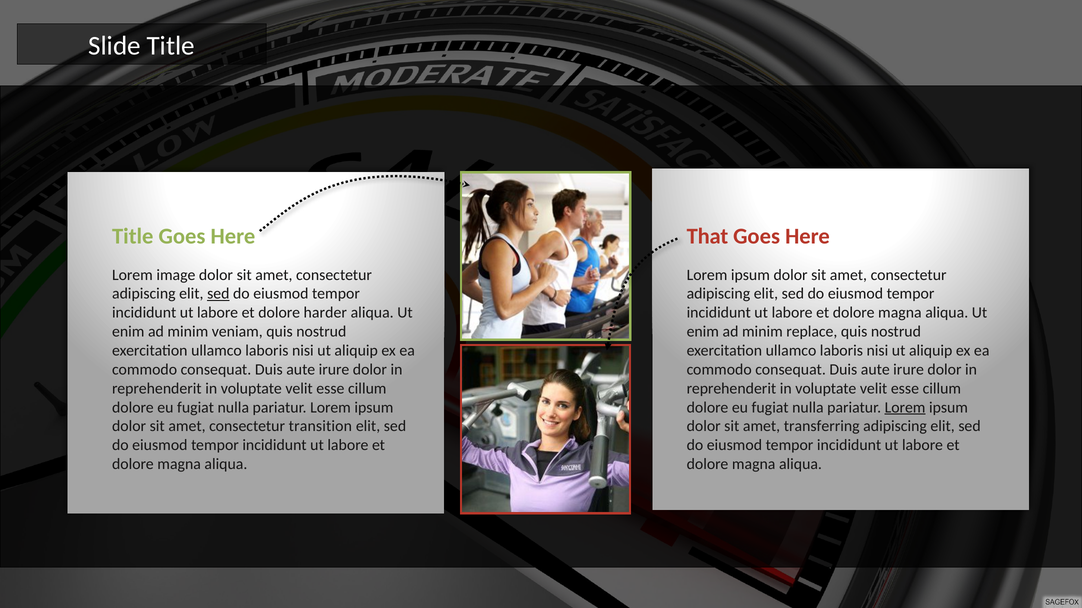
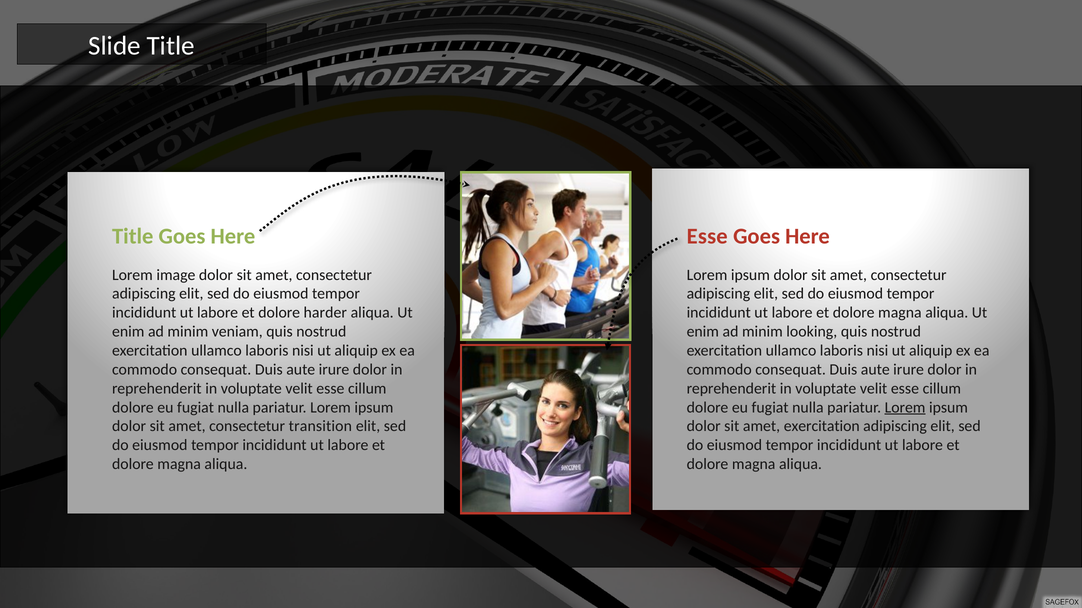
That at (707, 236): That -> Esse
sed at (218, 294) underline: present -> none
replace: replace -> looking
amet transferring: transferring -> exercitation
